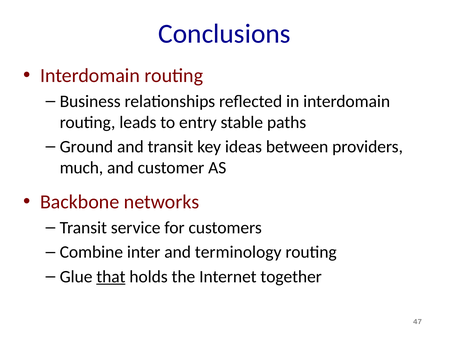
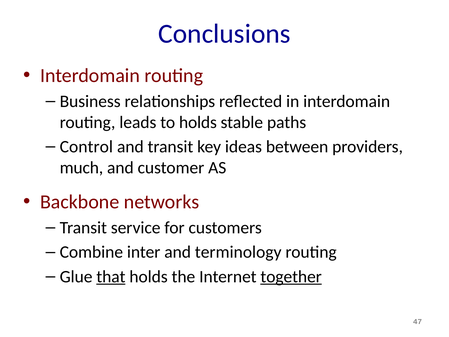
to entry: entry -> holds
Ground: Ground -> Control
together underline: none -> present
